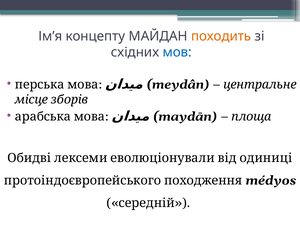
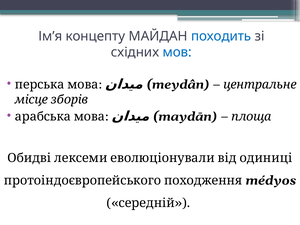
походить colour: orange -> blue
